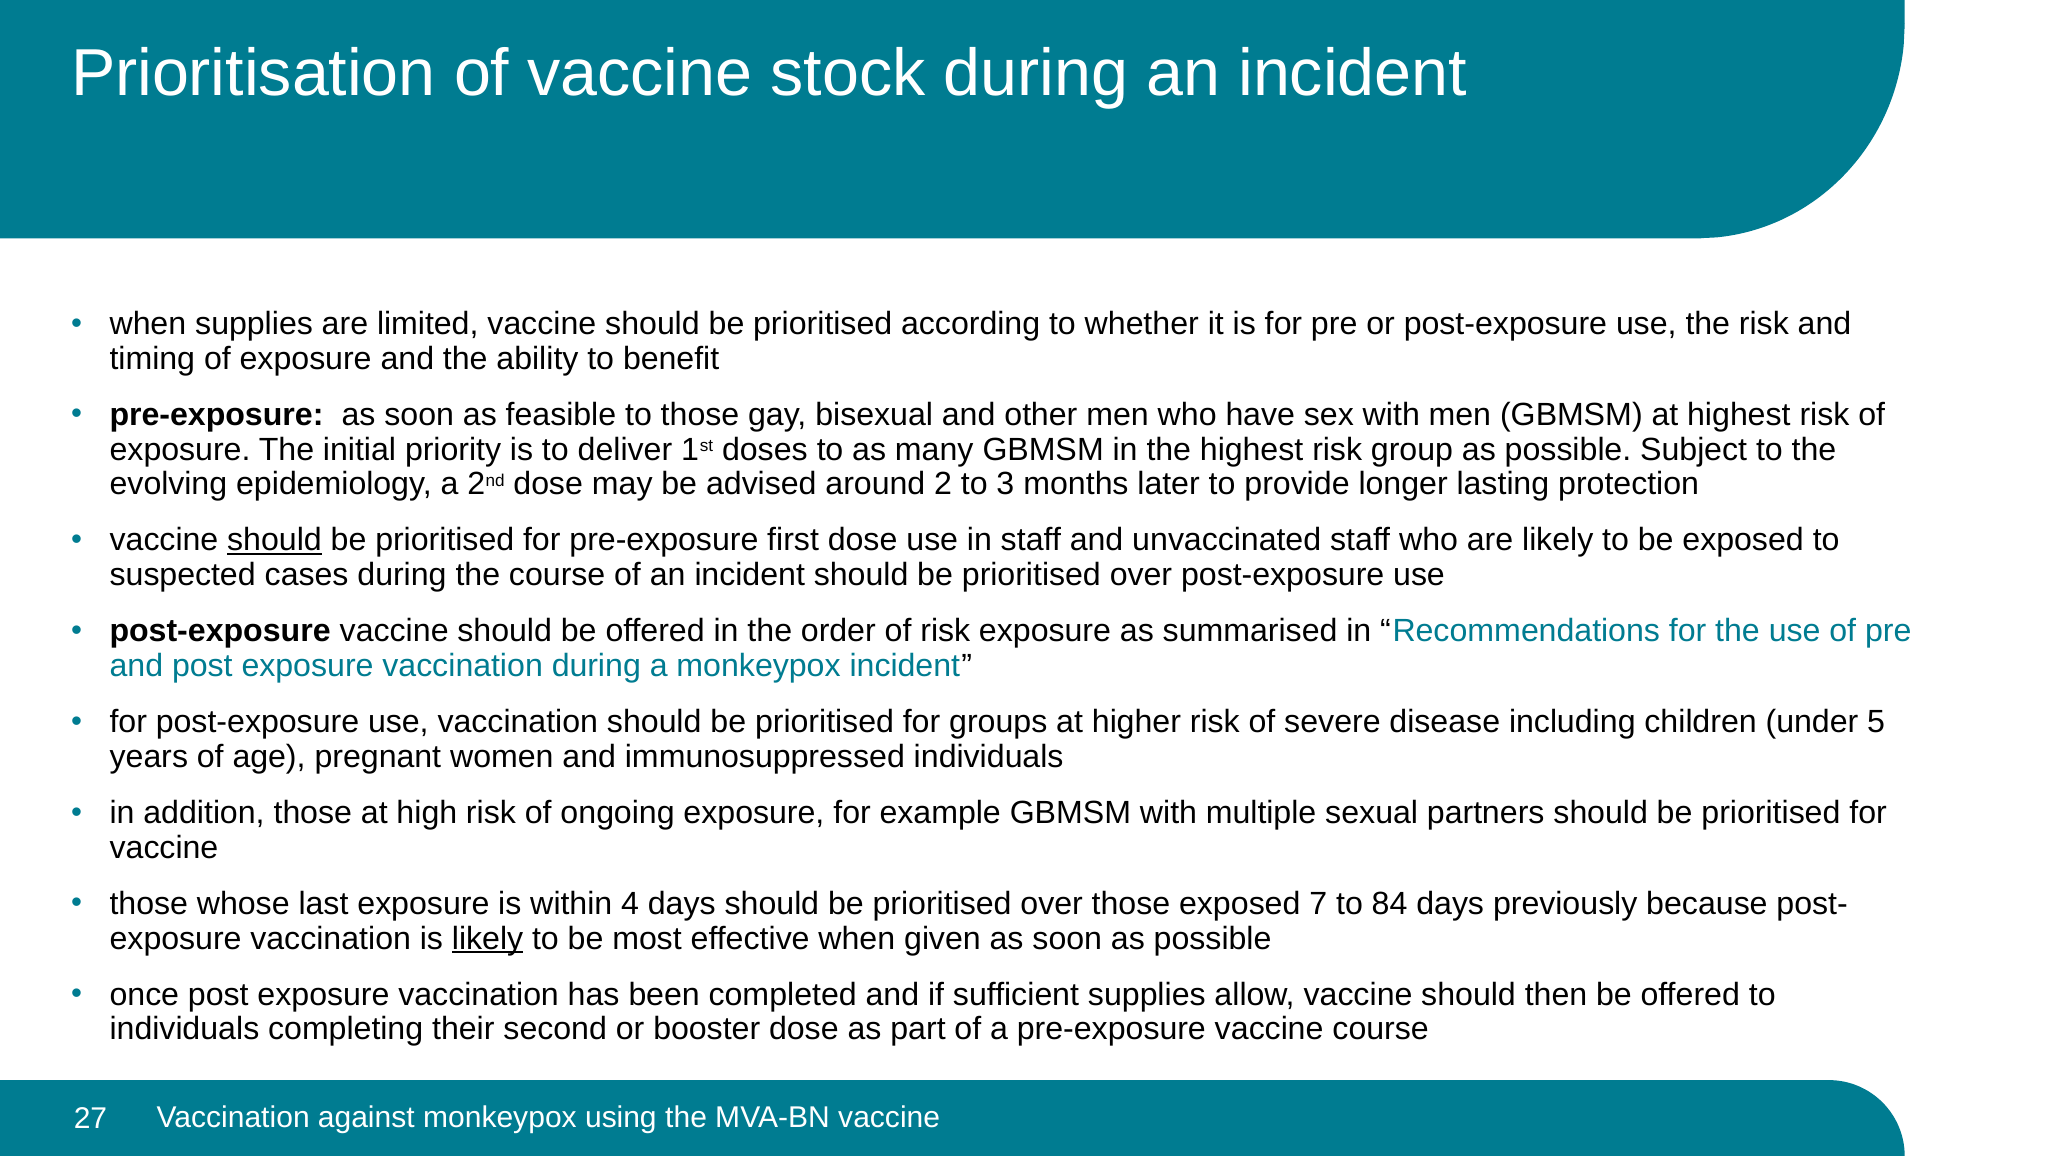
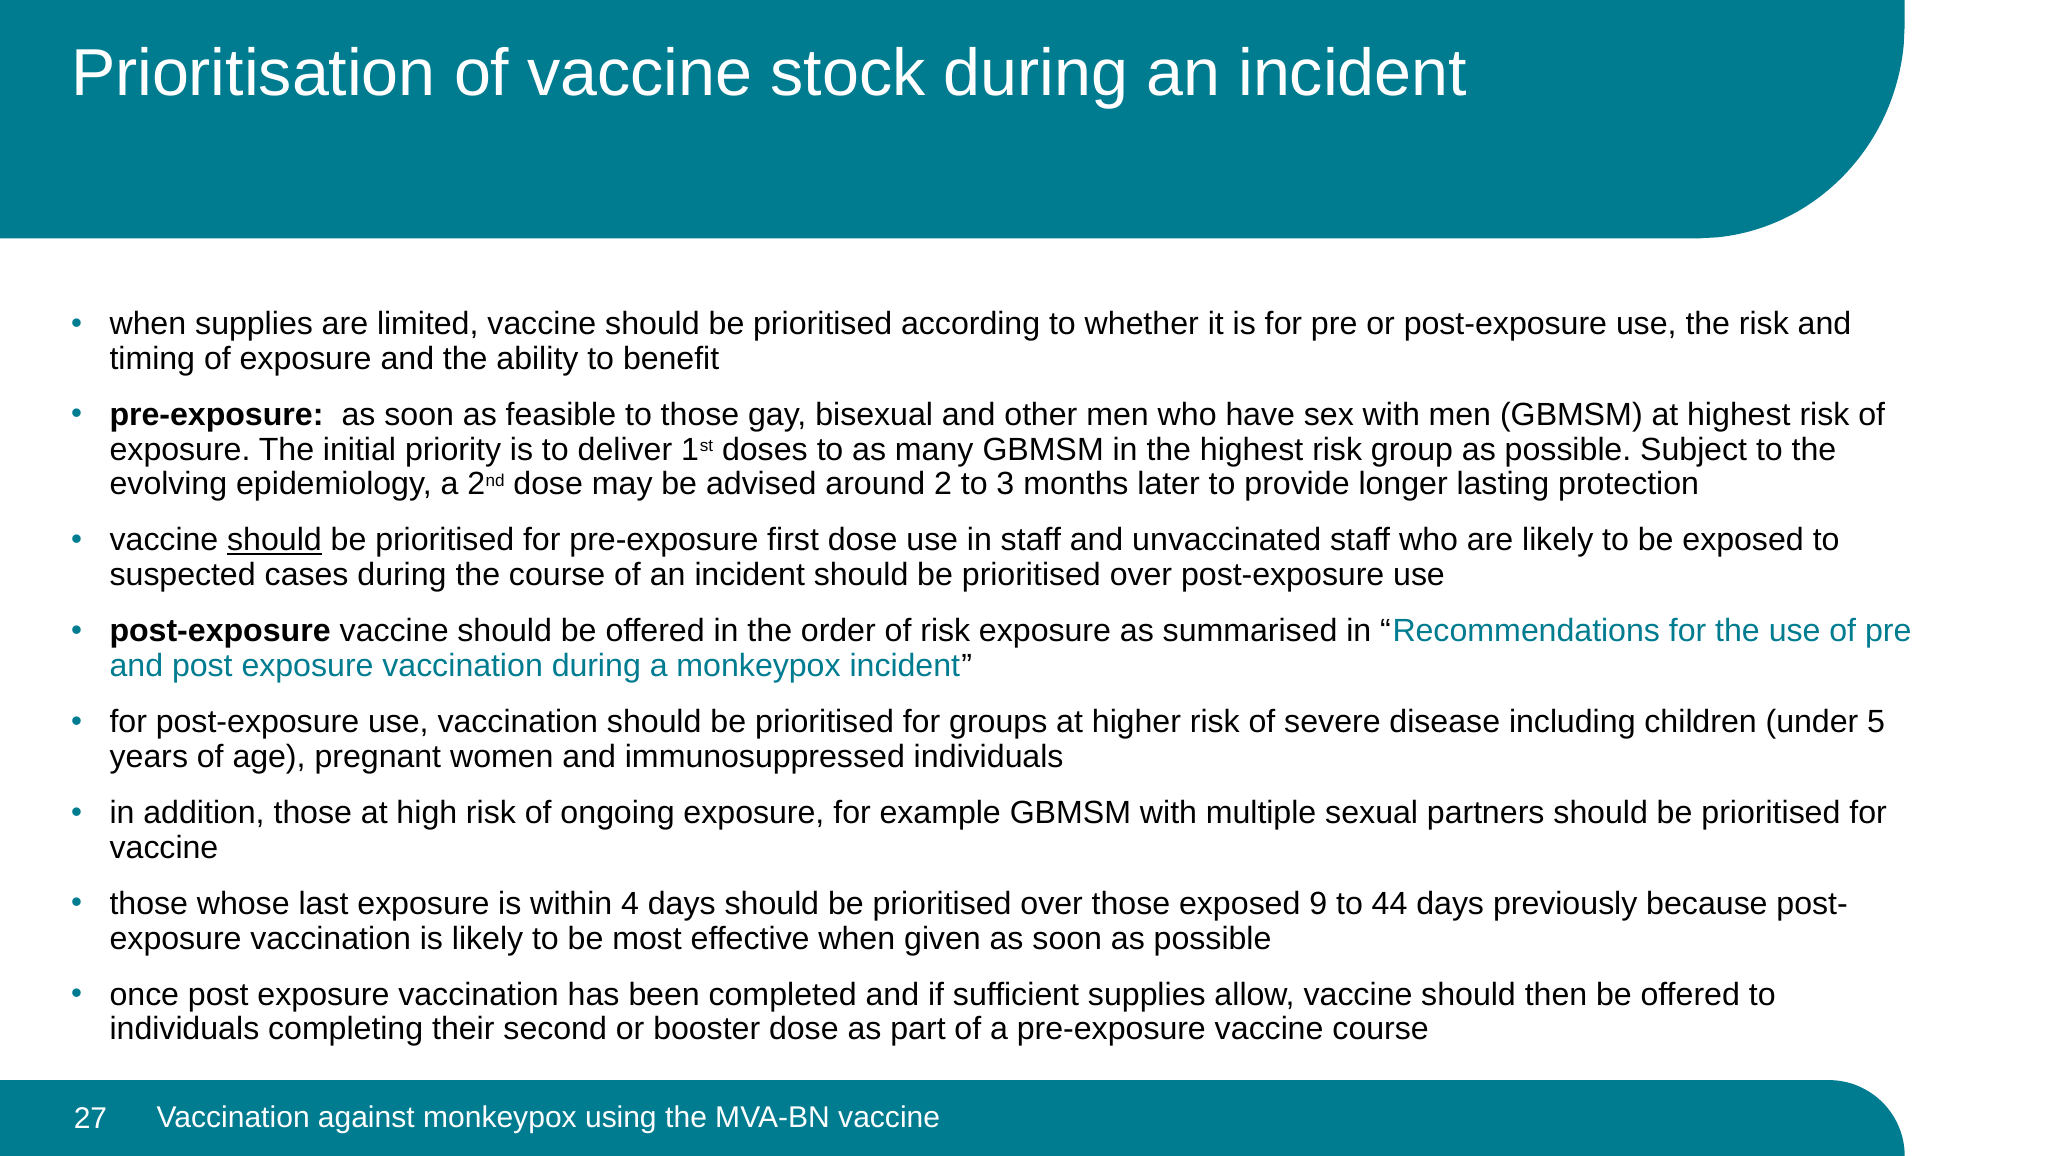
7: 7 -> 9
84: 84 -> 44
likely at (488, 939) underline: present -> none
